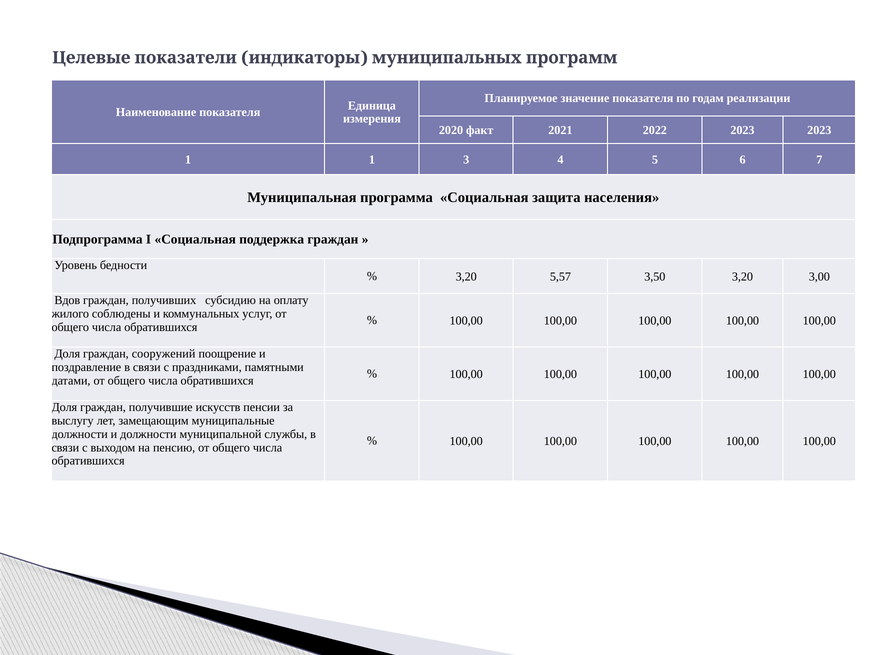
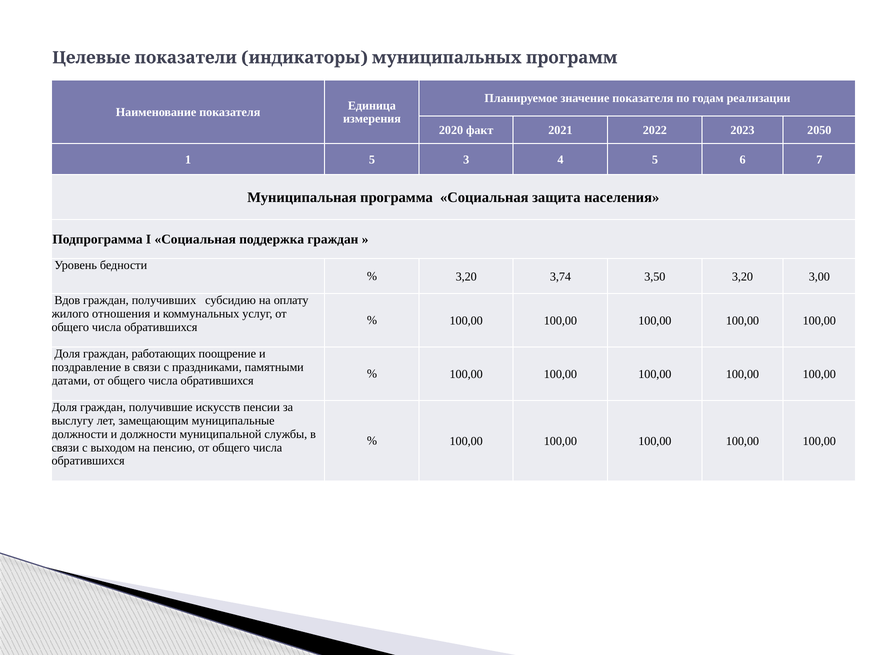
2023 2023: 2023 -> 2050
1 1: 1 -> 5
5,57: 5,57 -> 3,74
соблюдены: соблюдены -> отношения
сооружений: сооружений -> работающих
